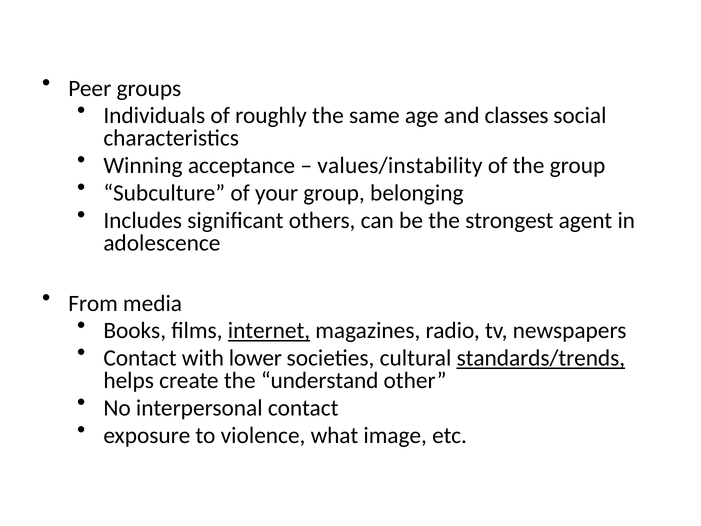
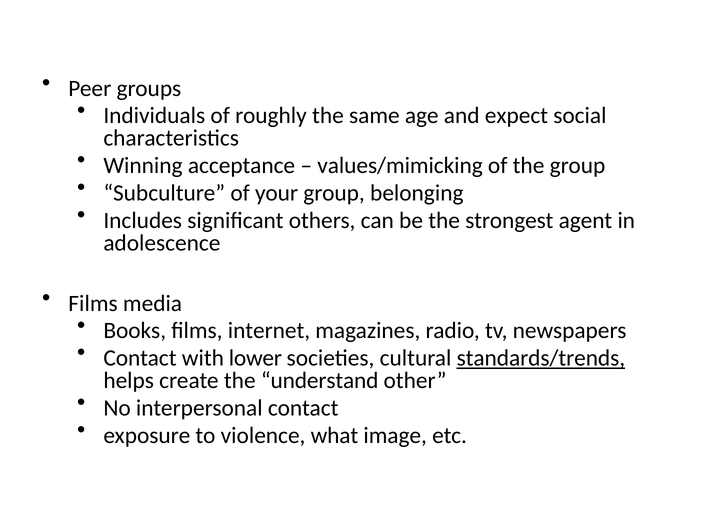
classes: classes -> expect
values/instability: values/instability -> values/mimicking
From at (93, 303): From -> Films
internet underline: present -> none
